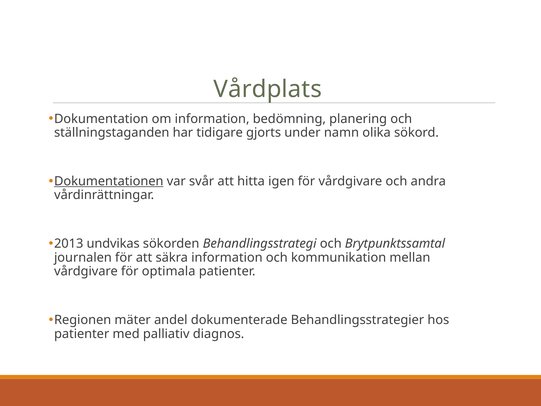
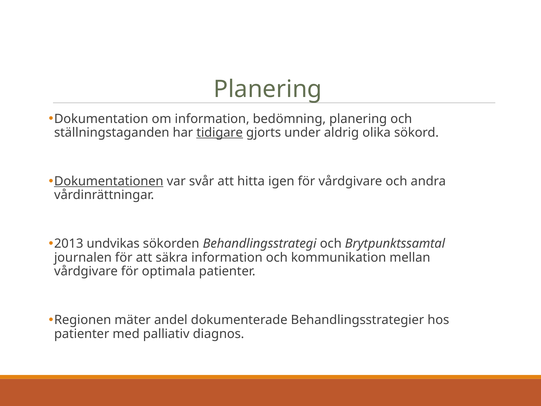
Vårdplats at (268, 89): Vårdplats -> Planering
tidigare underline: none -> present
namn: namn -> aldrig
